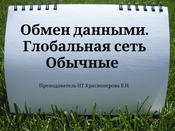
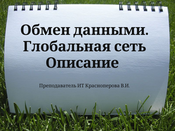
Обычные: Обычные -> Описание
